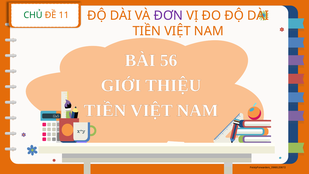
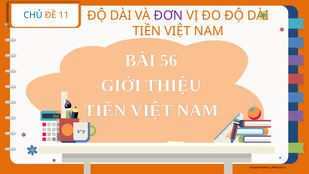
CHỦ colour: green -> blue
